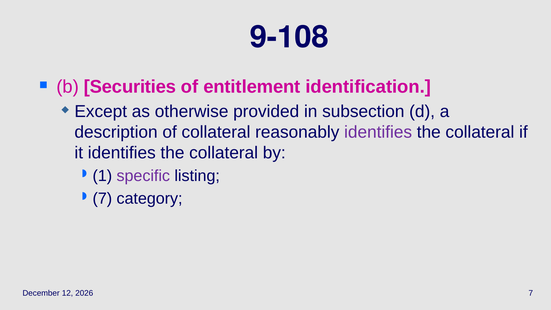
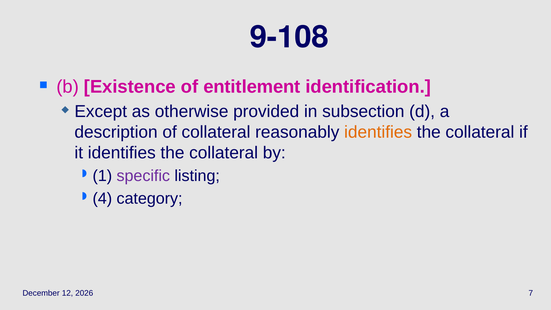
Securities: Securities -> Existence
identifies at (378, 132) colour: purple -> orange
7 at (102, 198): 7 -> 4
